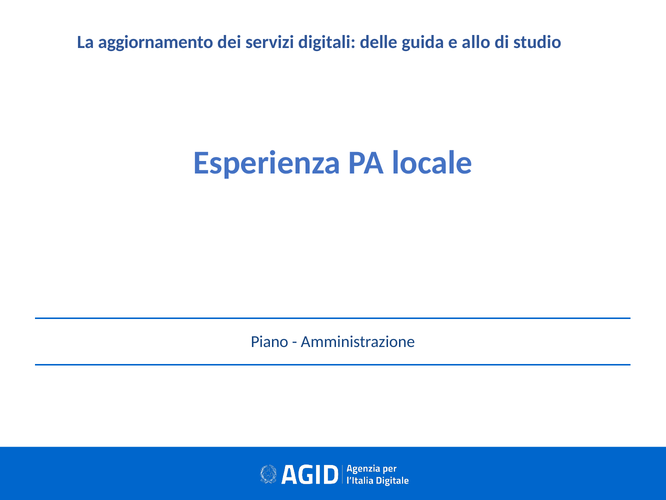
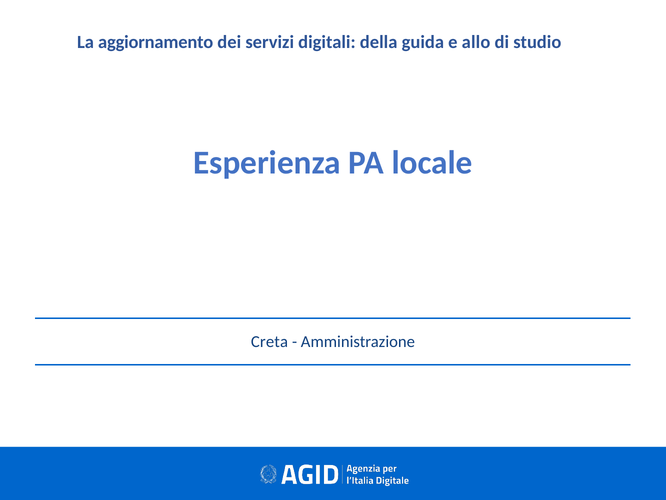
delle: delle -> della
Piano: Piano -> Creta
